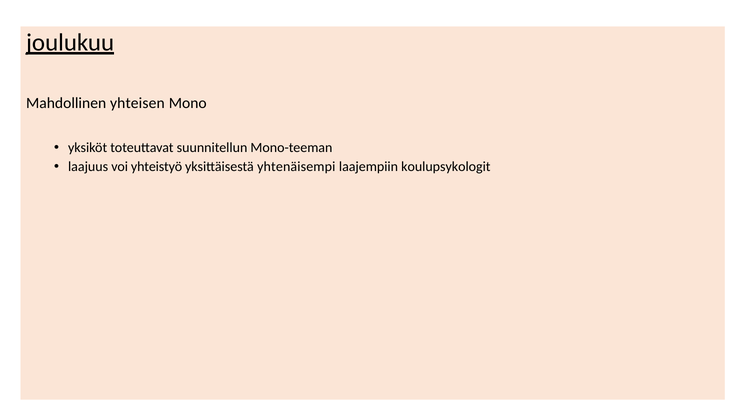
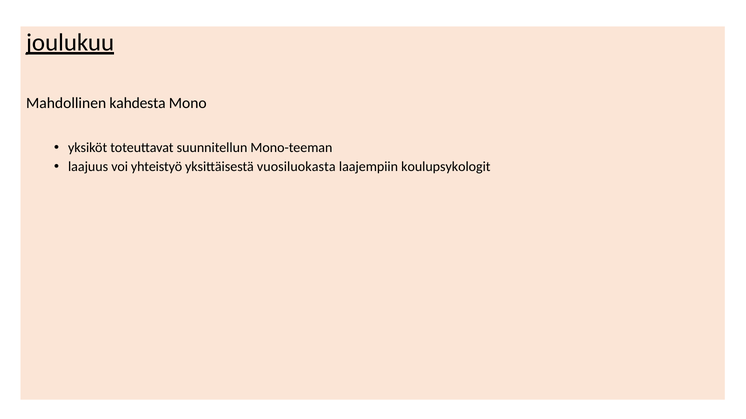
yhteisen: yhteisen -> kahdesta
yhtenäisempi: yhtenäisempi -> vuosiluokasta
